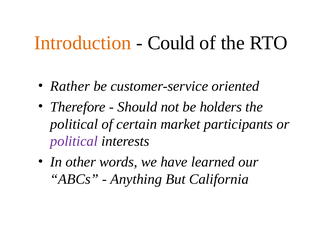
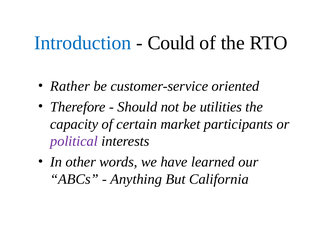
Introduction colour: orange -> blue
holders: holders -> utilities
political at (74, 124): political -> capacity
